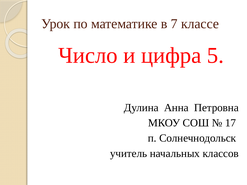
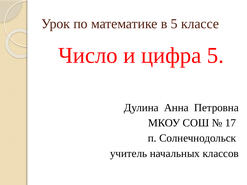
в 7: 7 -> 5
